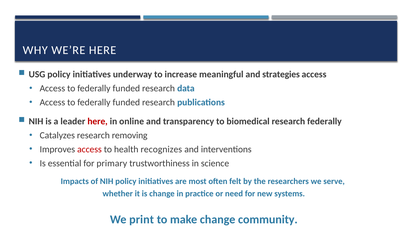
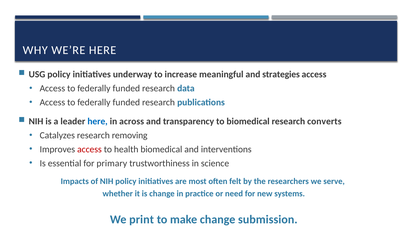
here at (98, 121) colour: red -> blue
online: online -> across
research federally: federally -> converts
health recognizes: recognizes -> biomedical
community: community -> submission
